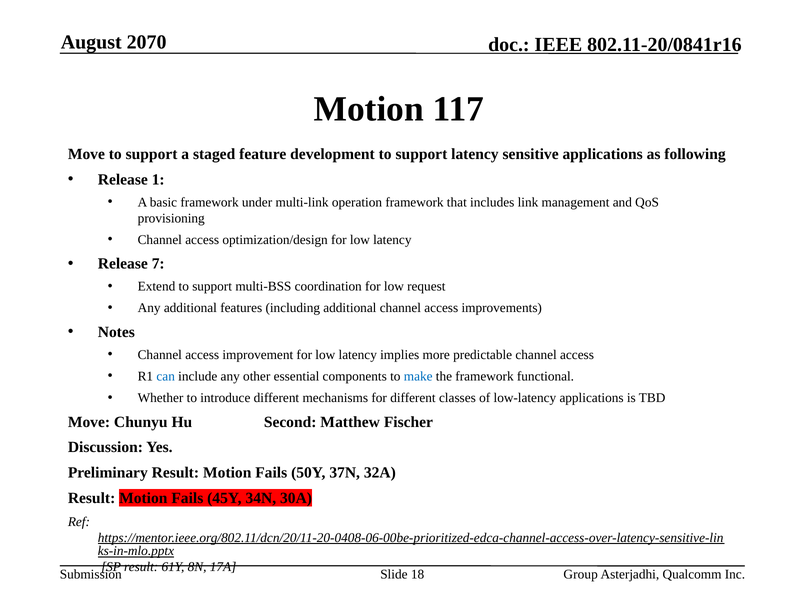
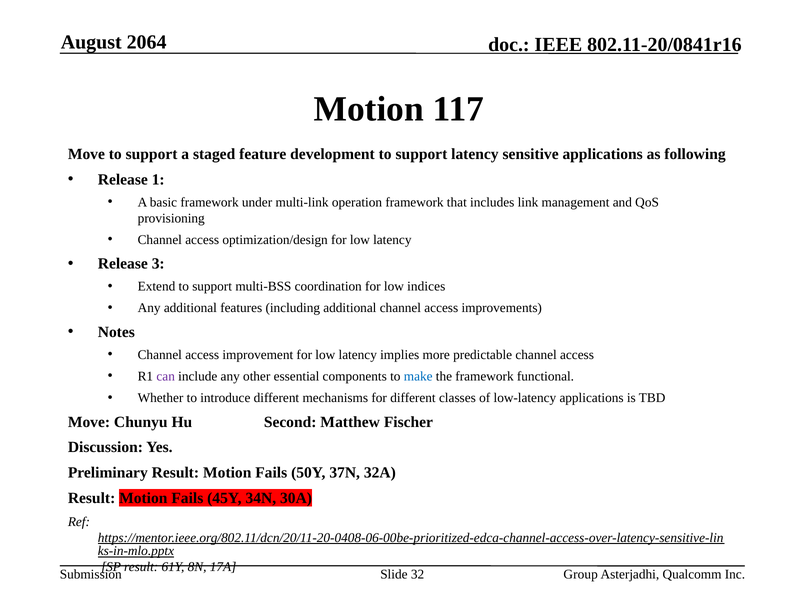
2070: 2070 -> 2064
7: 7 -> 3
request: request -> indices
can colour: blue -> purple
18: 18 -> 32
